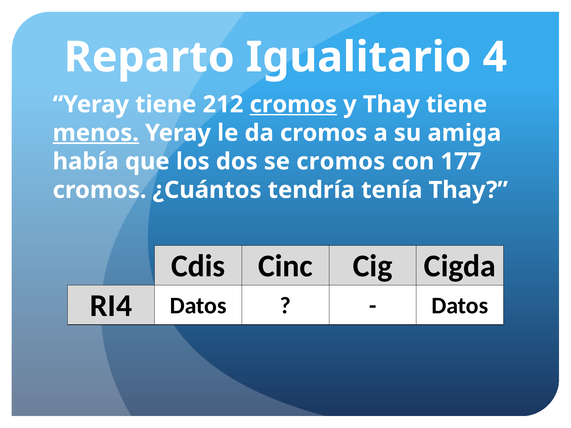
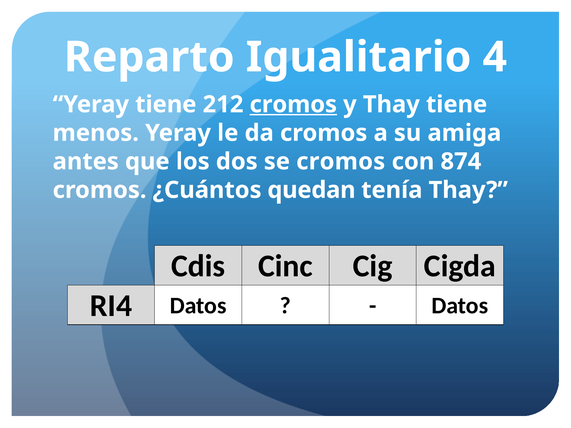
menos underline: present -> none
había: había -> antes
177: 177 -> 874
tendría: tendría -> quedan
